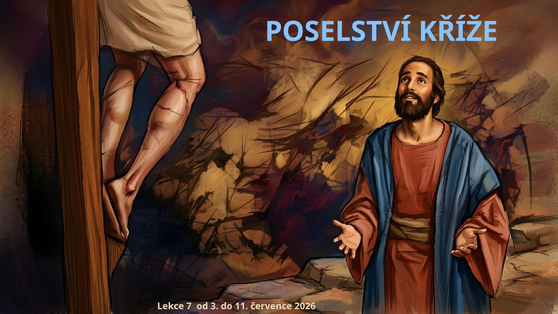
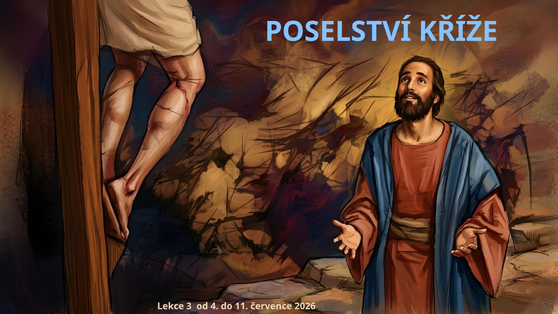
7: 7 -> 3
3: 3 -> 4
